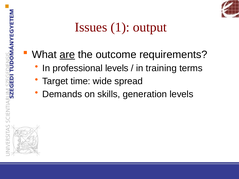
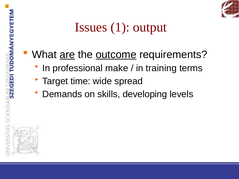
outcome underline: none -> present
professional levels: levels -> make
generation: generation -> developing
